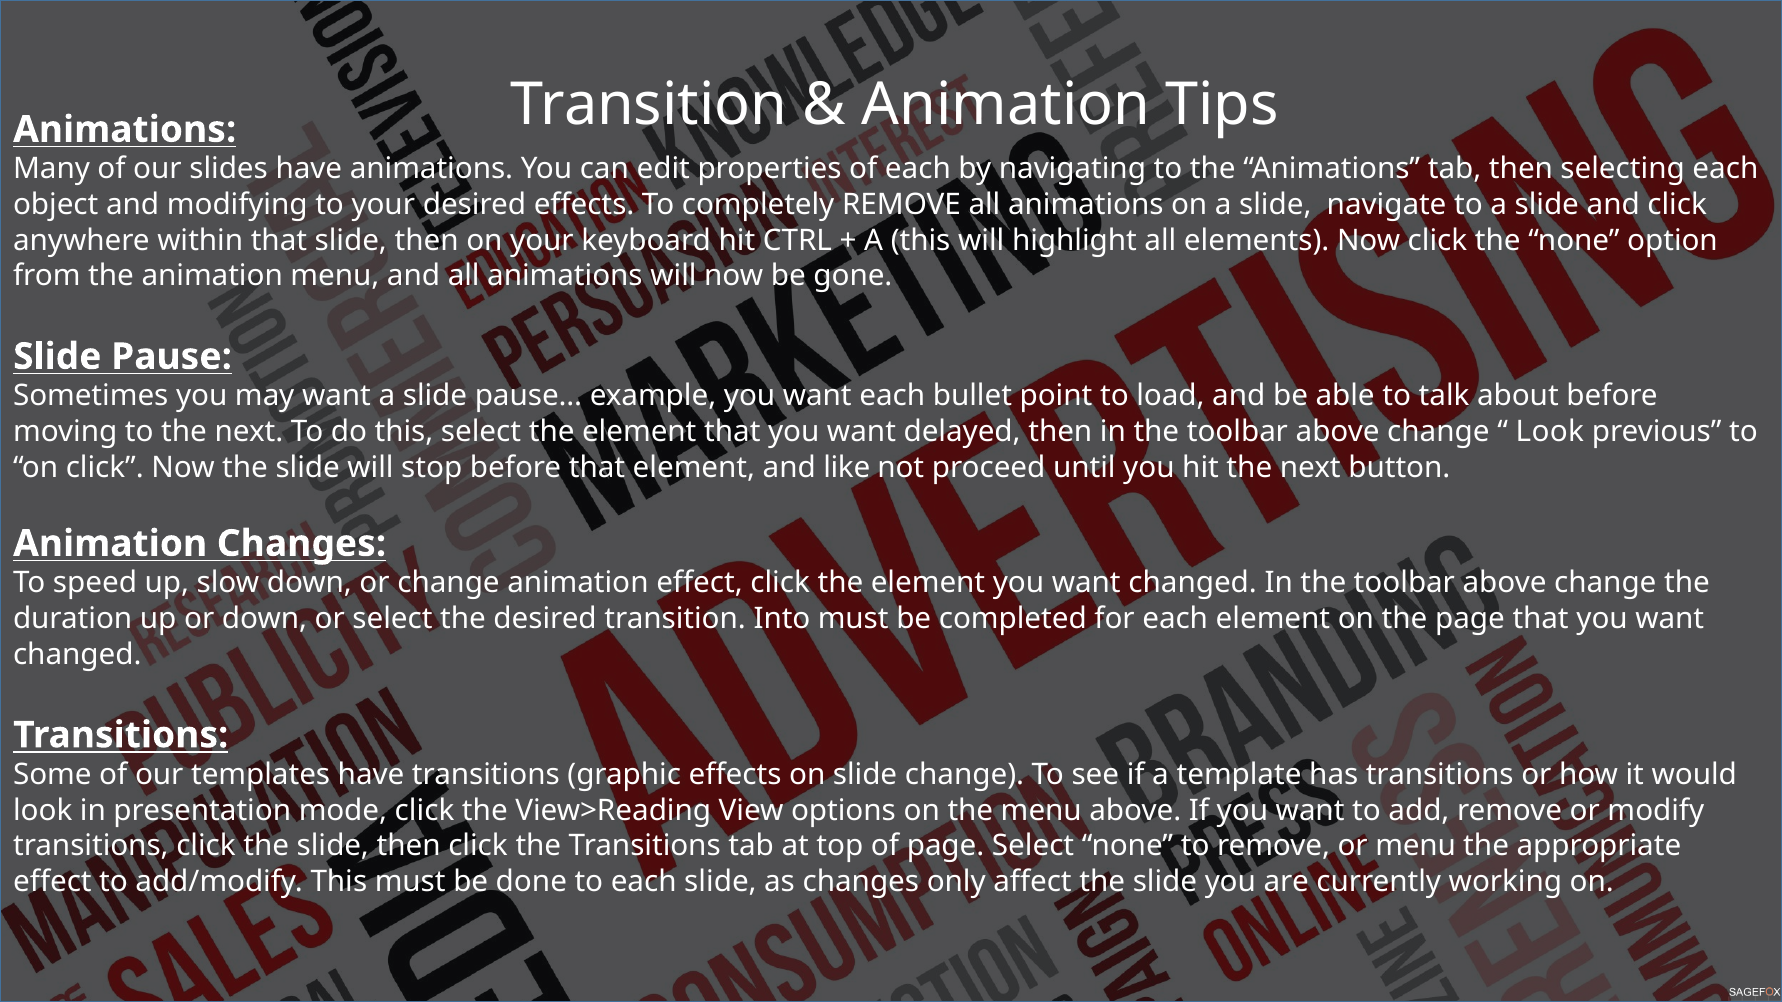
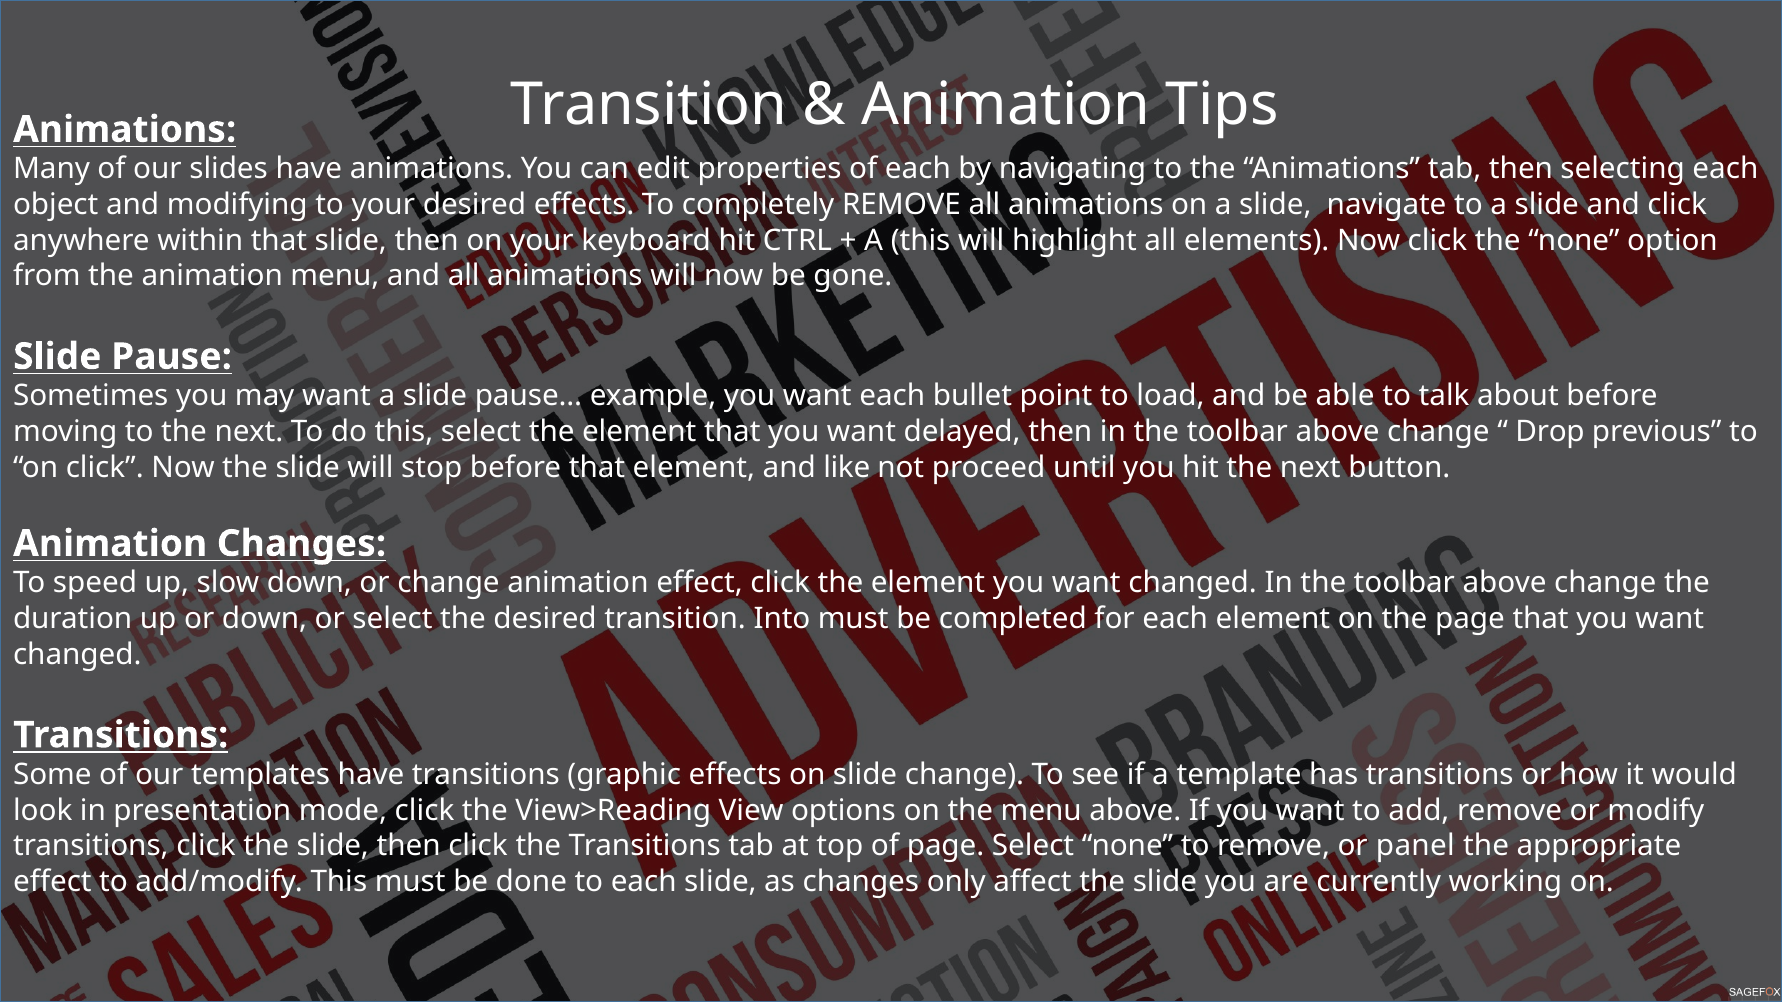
Look at (1550, 432): Look -> Drop
or menu: menu -> panel
